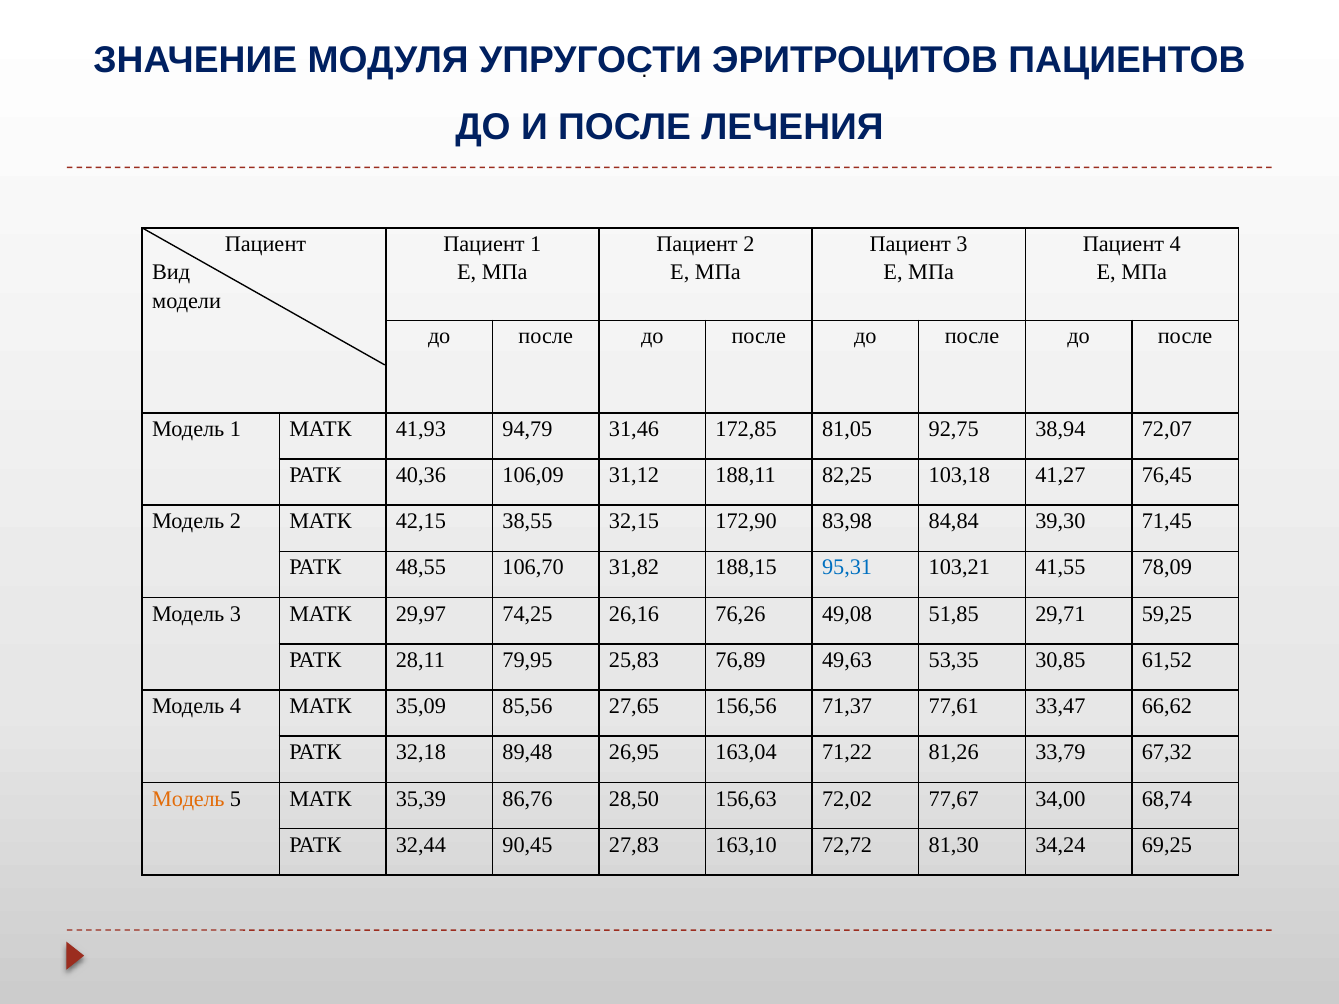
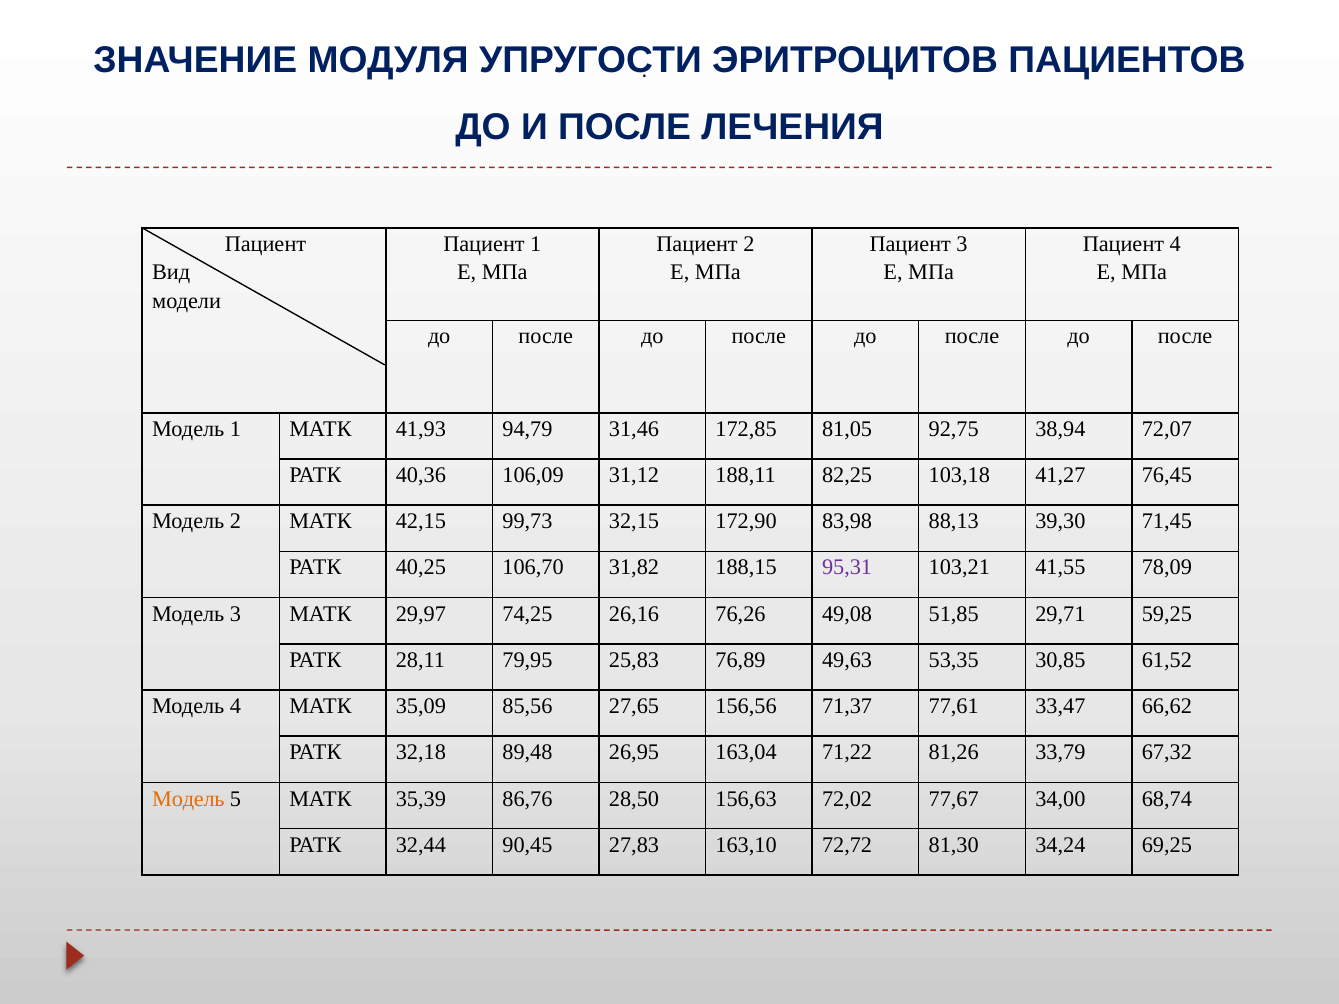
38,55: 38,55 -> 99,73
84,84: 84,84 -> 88,13
48,55: 48,55 -> 40,25
95,31 colour: blue -> purple
